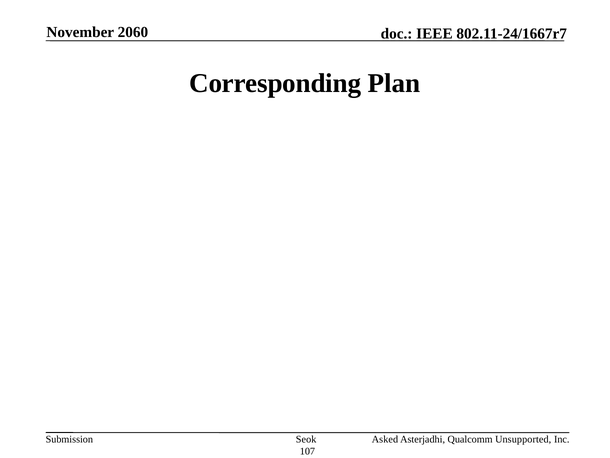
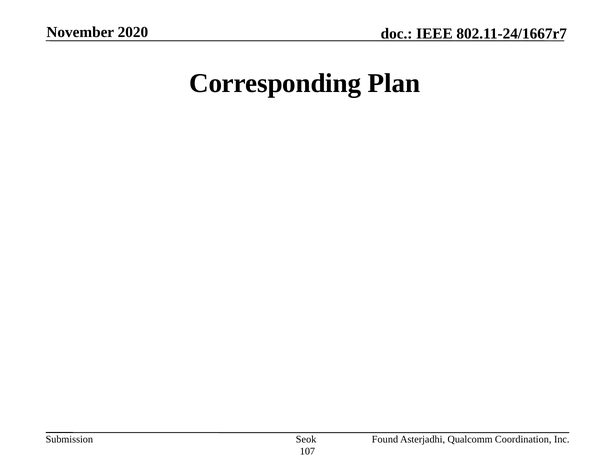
2060: 2060 -> 2020
Asked: Asked -> Found
Unsupported: Unsupported -> Coordination
